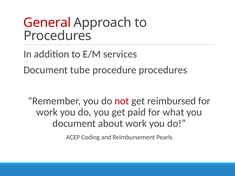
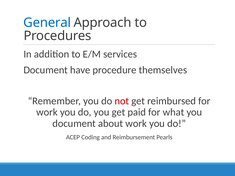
General colour: red -> blue
tube: tube -> have
procedure procedures: procedures -> themselves
